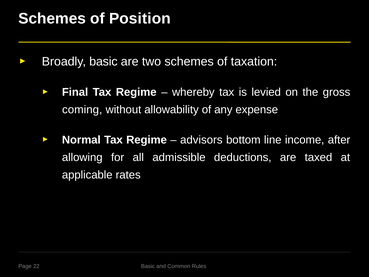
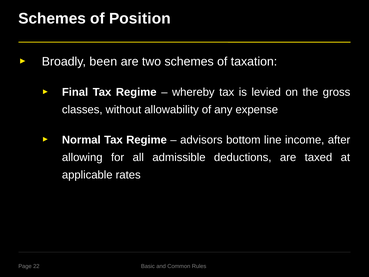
Broadly basic: basic -> been
coming: coming -> classes
